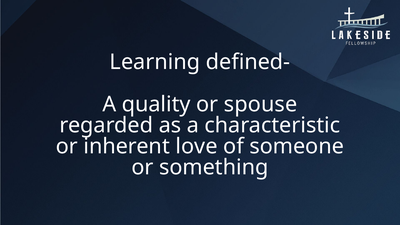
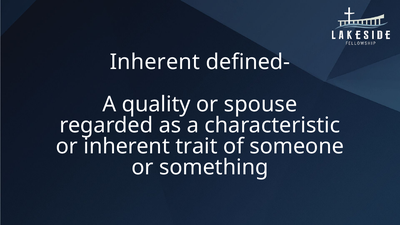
Learning at (155, 62): Learning -> Inherent
love: love -> trait
